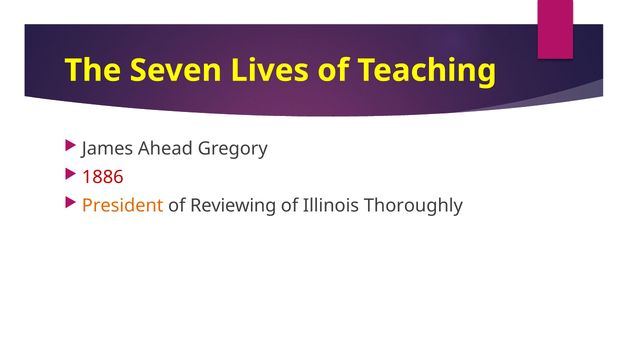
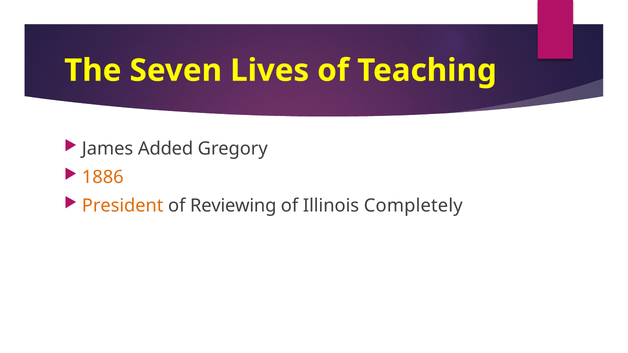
Ahead: Ahead -> Added
1886 colour: red -> orange
Thoroughly: Thoroughly -> Completely
